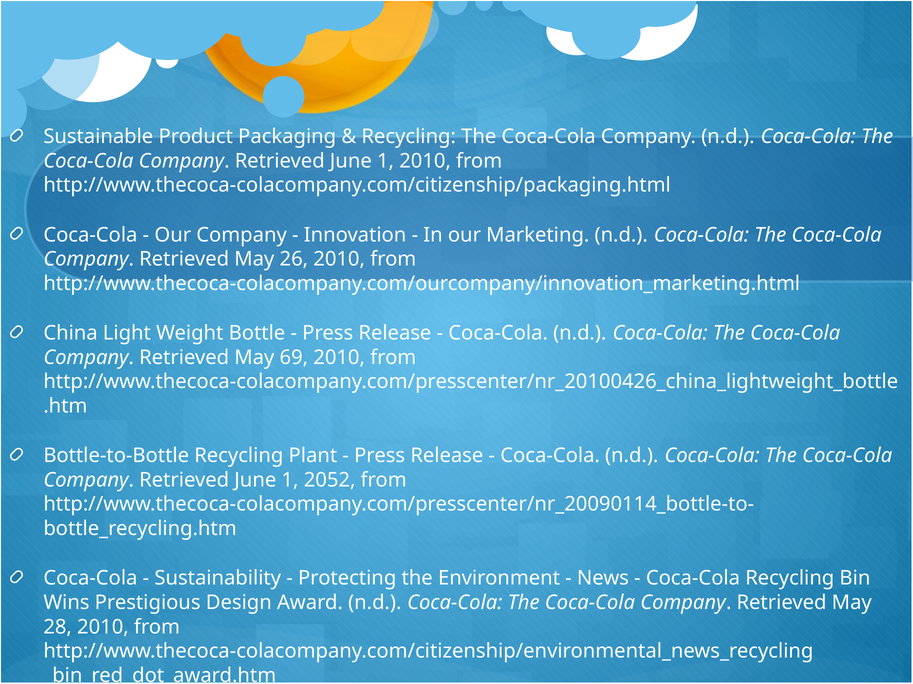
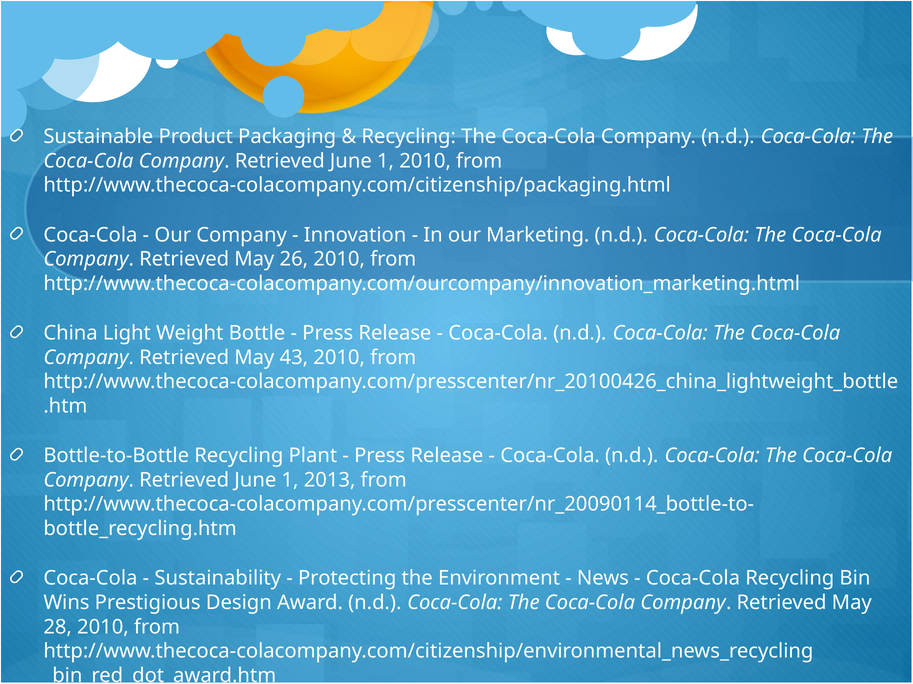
69: 69 -> 43
2052: 2052 -> 2013
